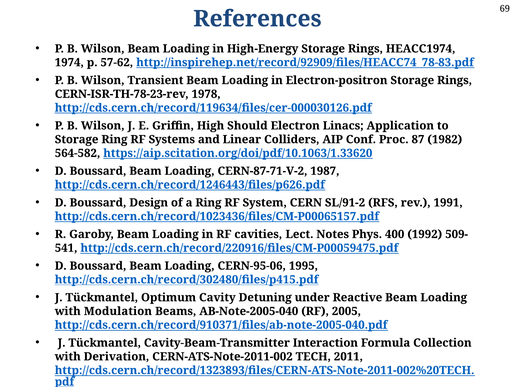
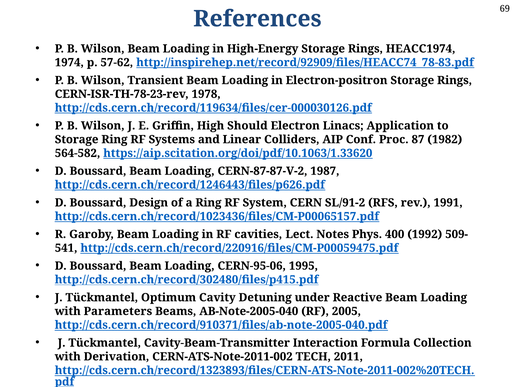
CERN-87-71-V-2: CERN-87-71-V-2 -> CERN-87-87-V-2
Modulation: Modulation -> Parameters
